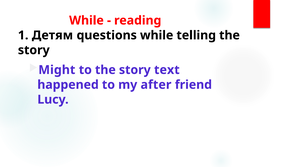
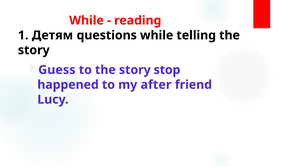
Might: Might -> Guess
text: text -> stop
